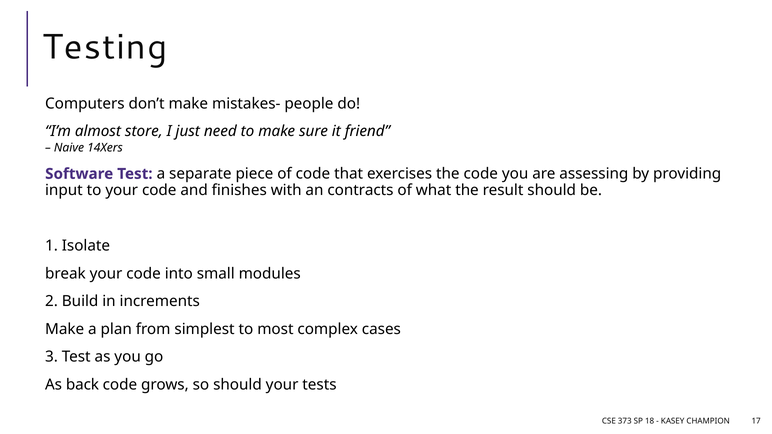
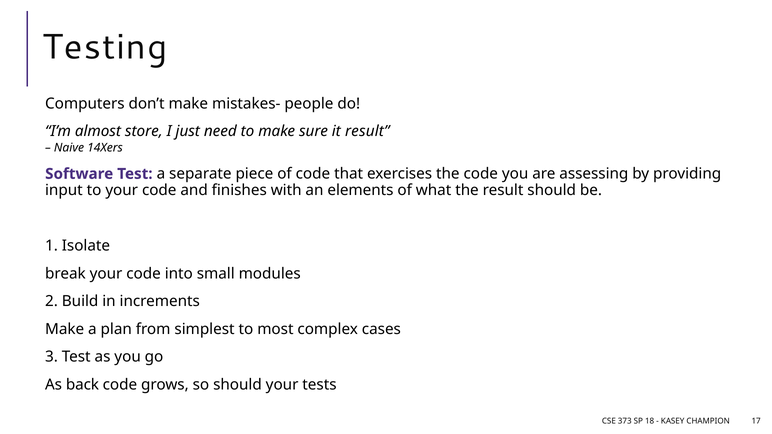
it friend: friend -> result
contracts: contracts -> elements
